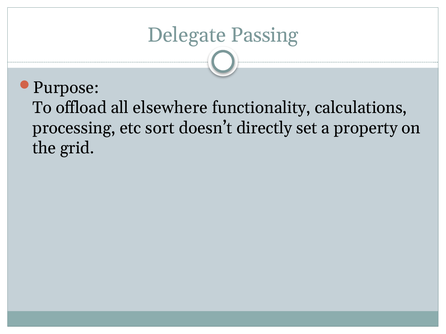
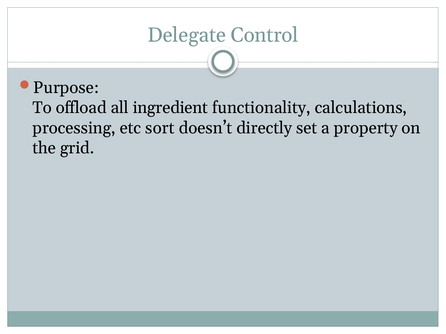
Passing: Passing -> Control
elsewhere: elsewhere -> ingredient
